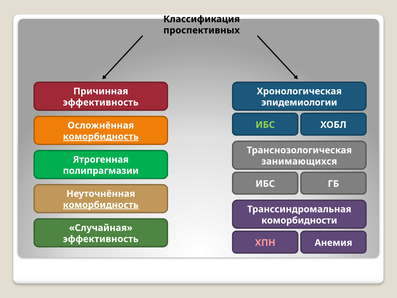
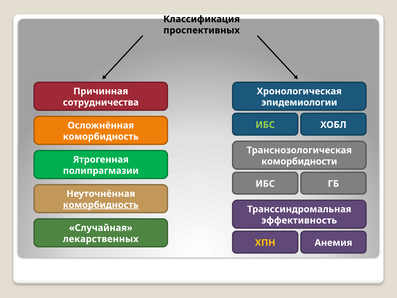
эффективность at (101, 102): эффективность -> сотрудничества
коморбидность at (101, 136) underline: present -> none
занимающихся: занимающихся -> коморбидности
коморбидности: коморбидности -> эффективность
эффективность at (101, 239): эффективность -> лекарственных
ХПН colour: pink -> yellow
